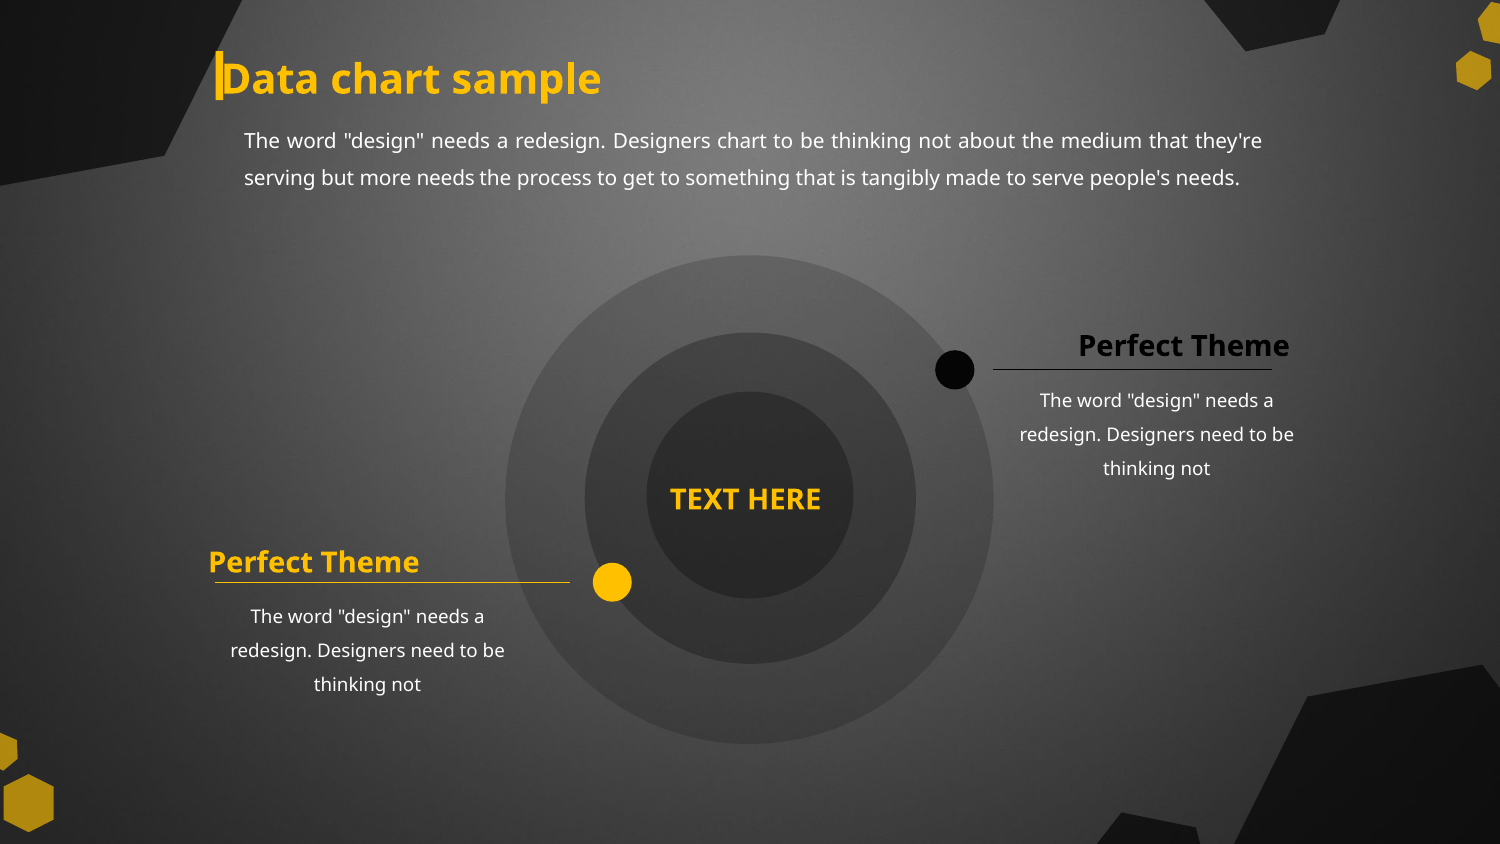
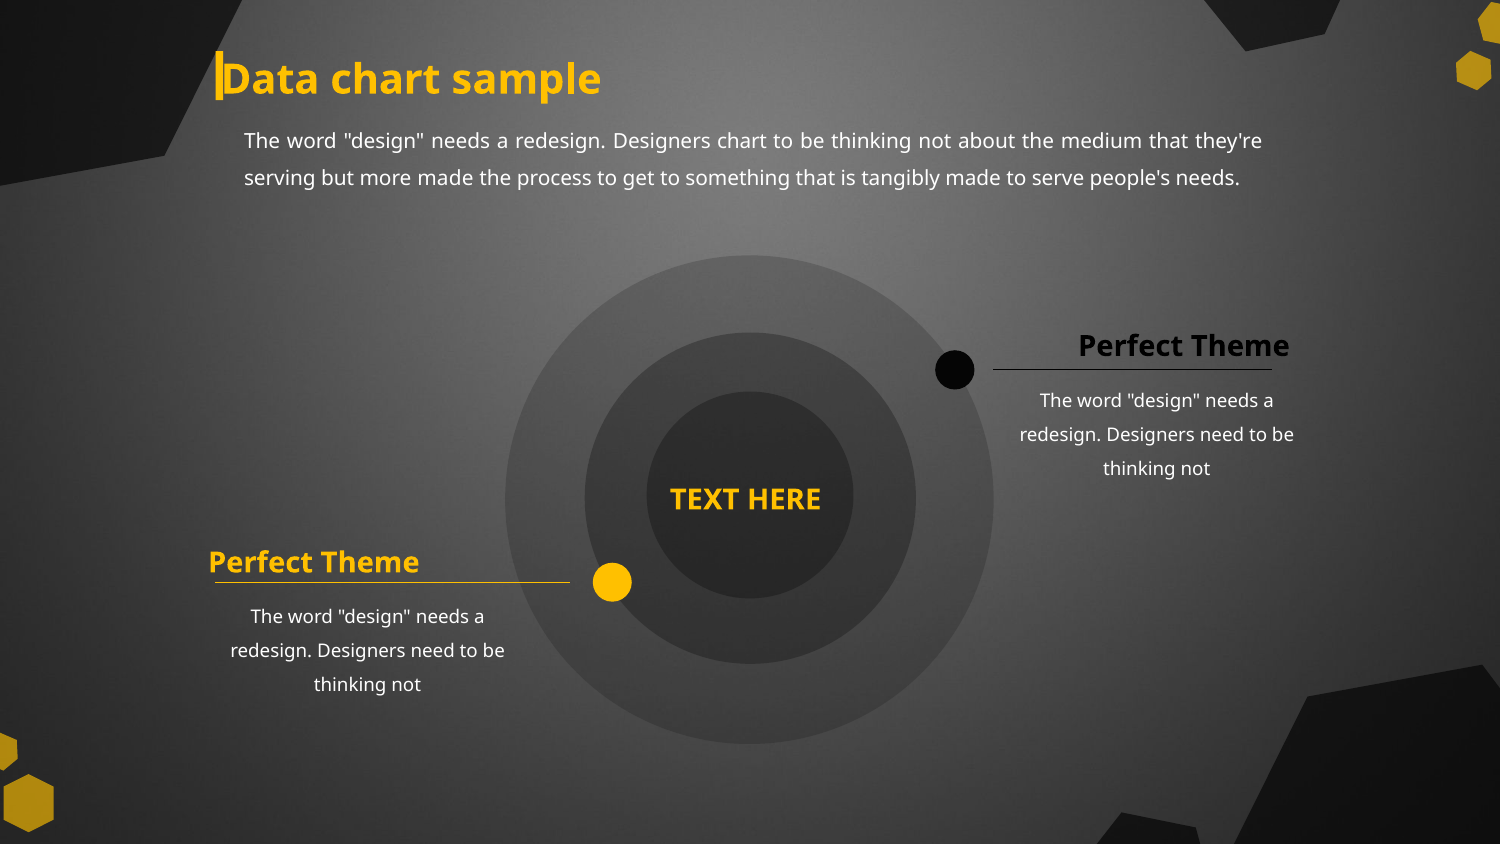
more needs: needs -> made
